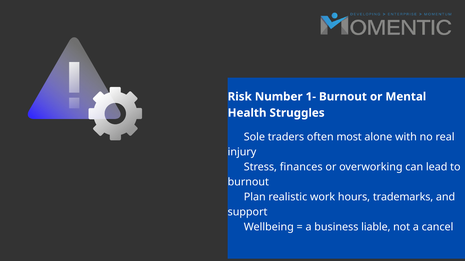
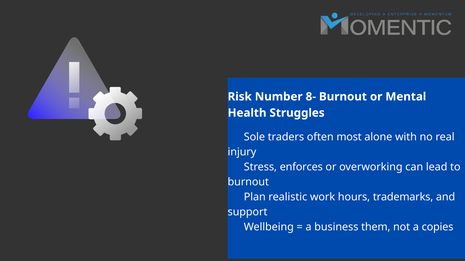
1-: 1- -> 8-
finances: finances -> enforces
liable: liable -> them
cancel: cancel -> copies
